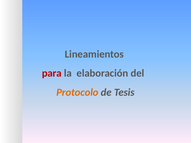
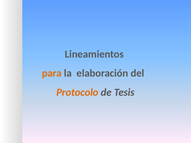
para colour: red -> orange
